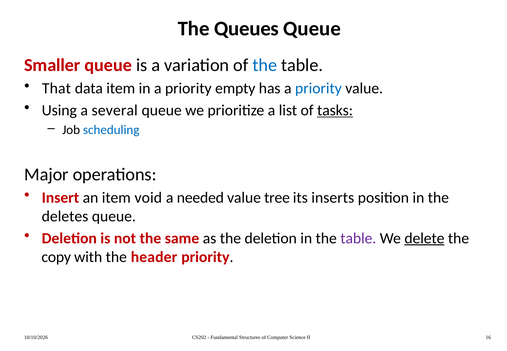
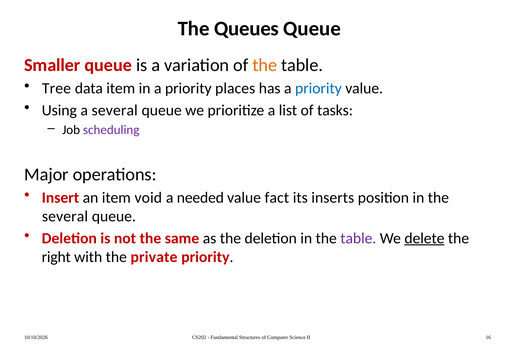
the at (265, 65) colour: blue -> orange
That: That -> Tree
empty: empty -> places
tasks underline: present -> none
scheduling colour: blue -> purple
tree: tree -> fact
deletes at (65, 216): deletes -> several
copy: copy -> right
header: header -> private
